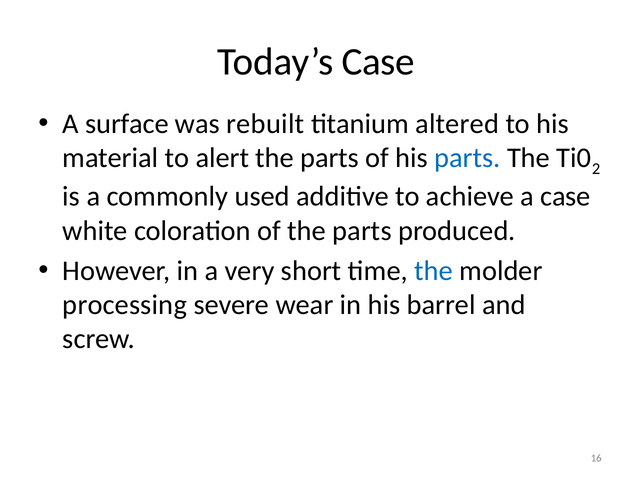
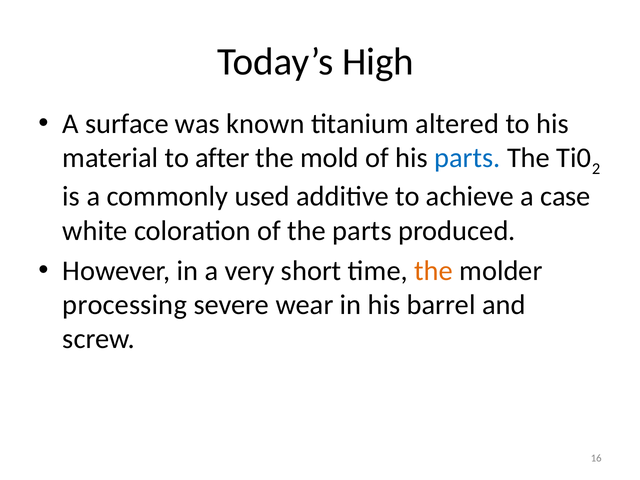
Today’s Case: Case -> High
rebuilt: rebuilt -> known
alert: alert -> after
parts at (330, 158): parts -> mold
the at (433, 271) colour: blue -> orange
